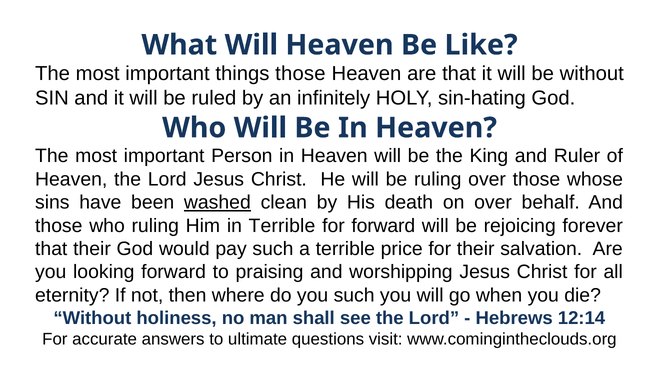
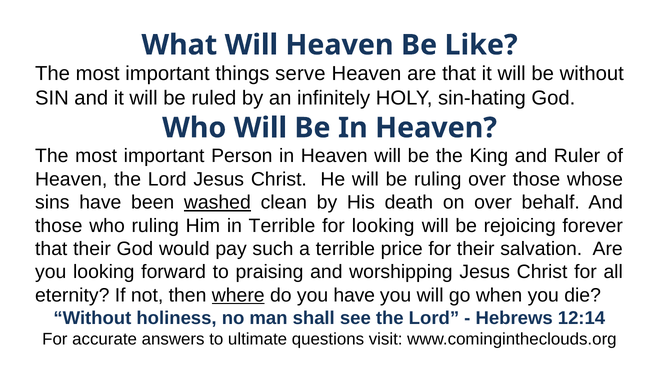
things those: those -> serve
for forward: forward -> looking
where underline: none -> present
you such: such -> have
